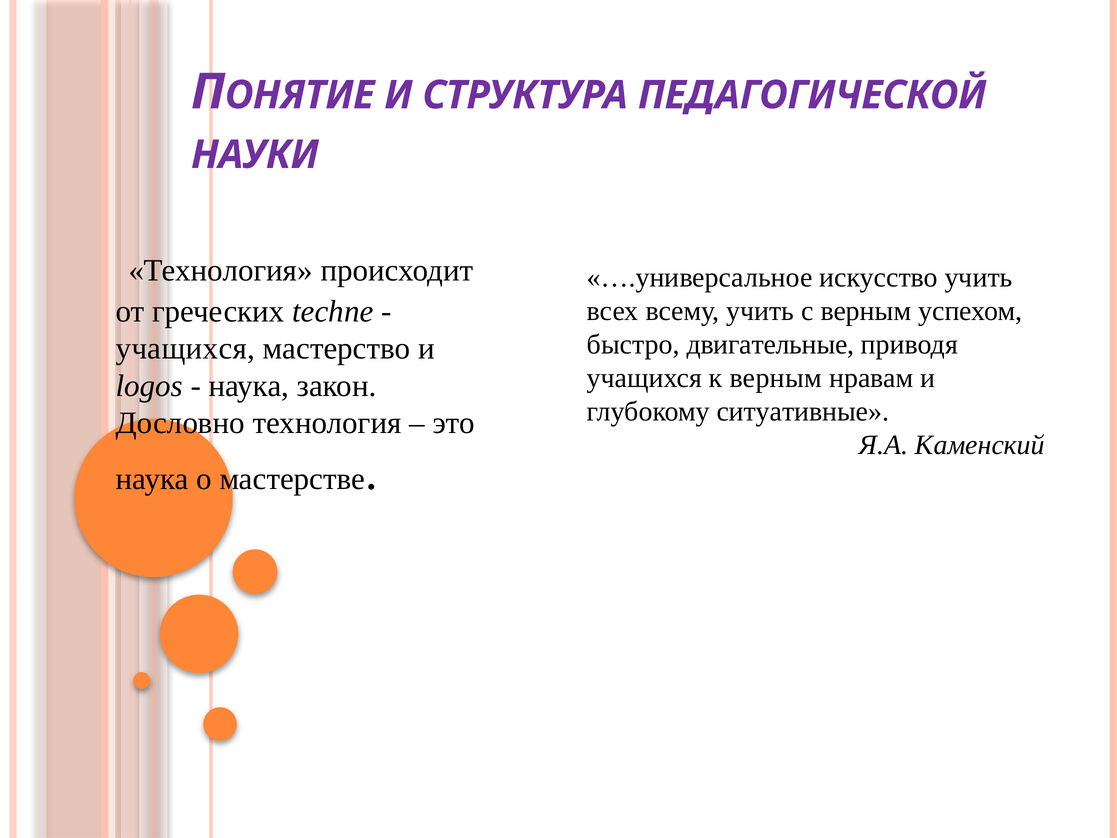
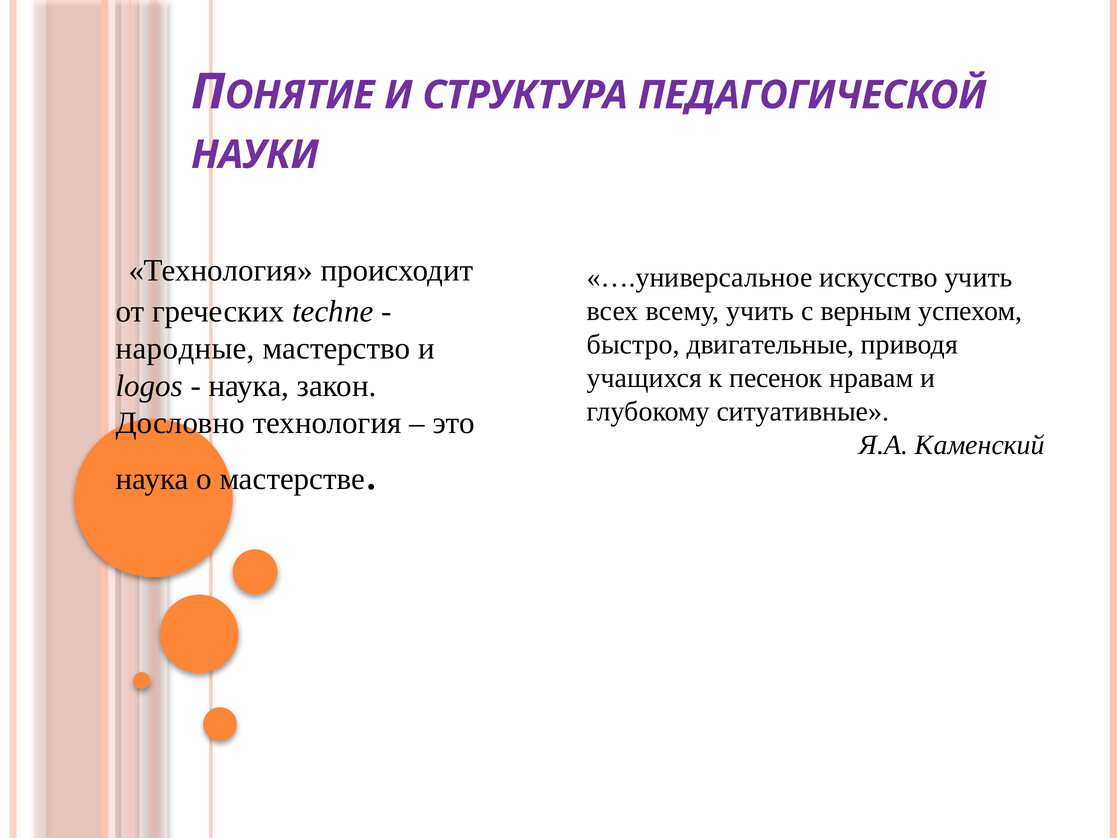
учащихся at (185, 349): учащихся -> народные
к верным: верным -> песенок
